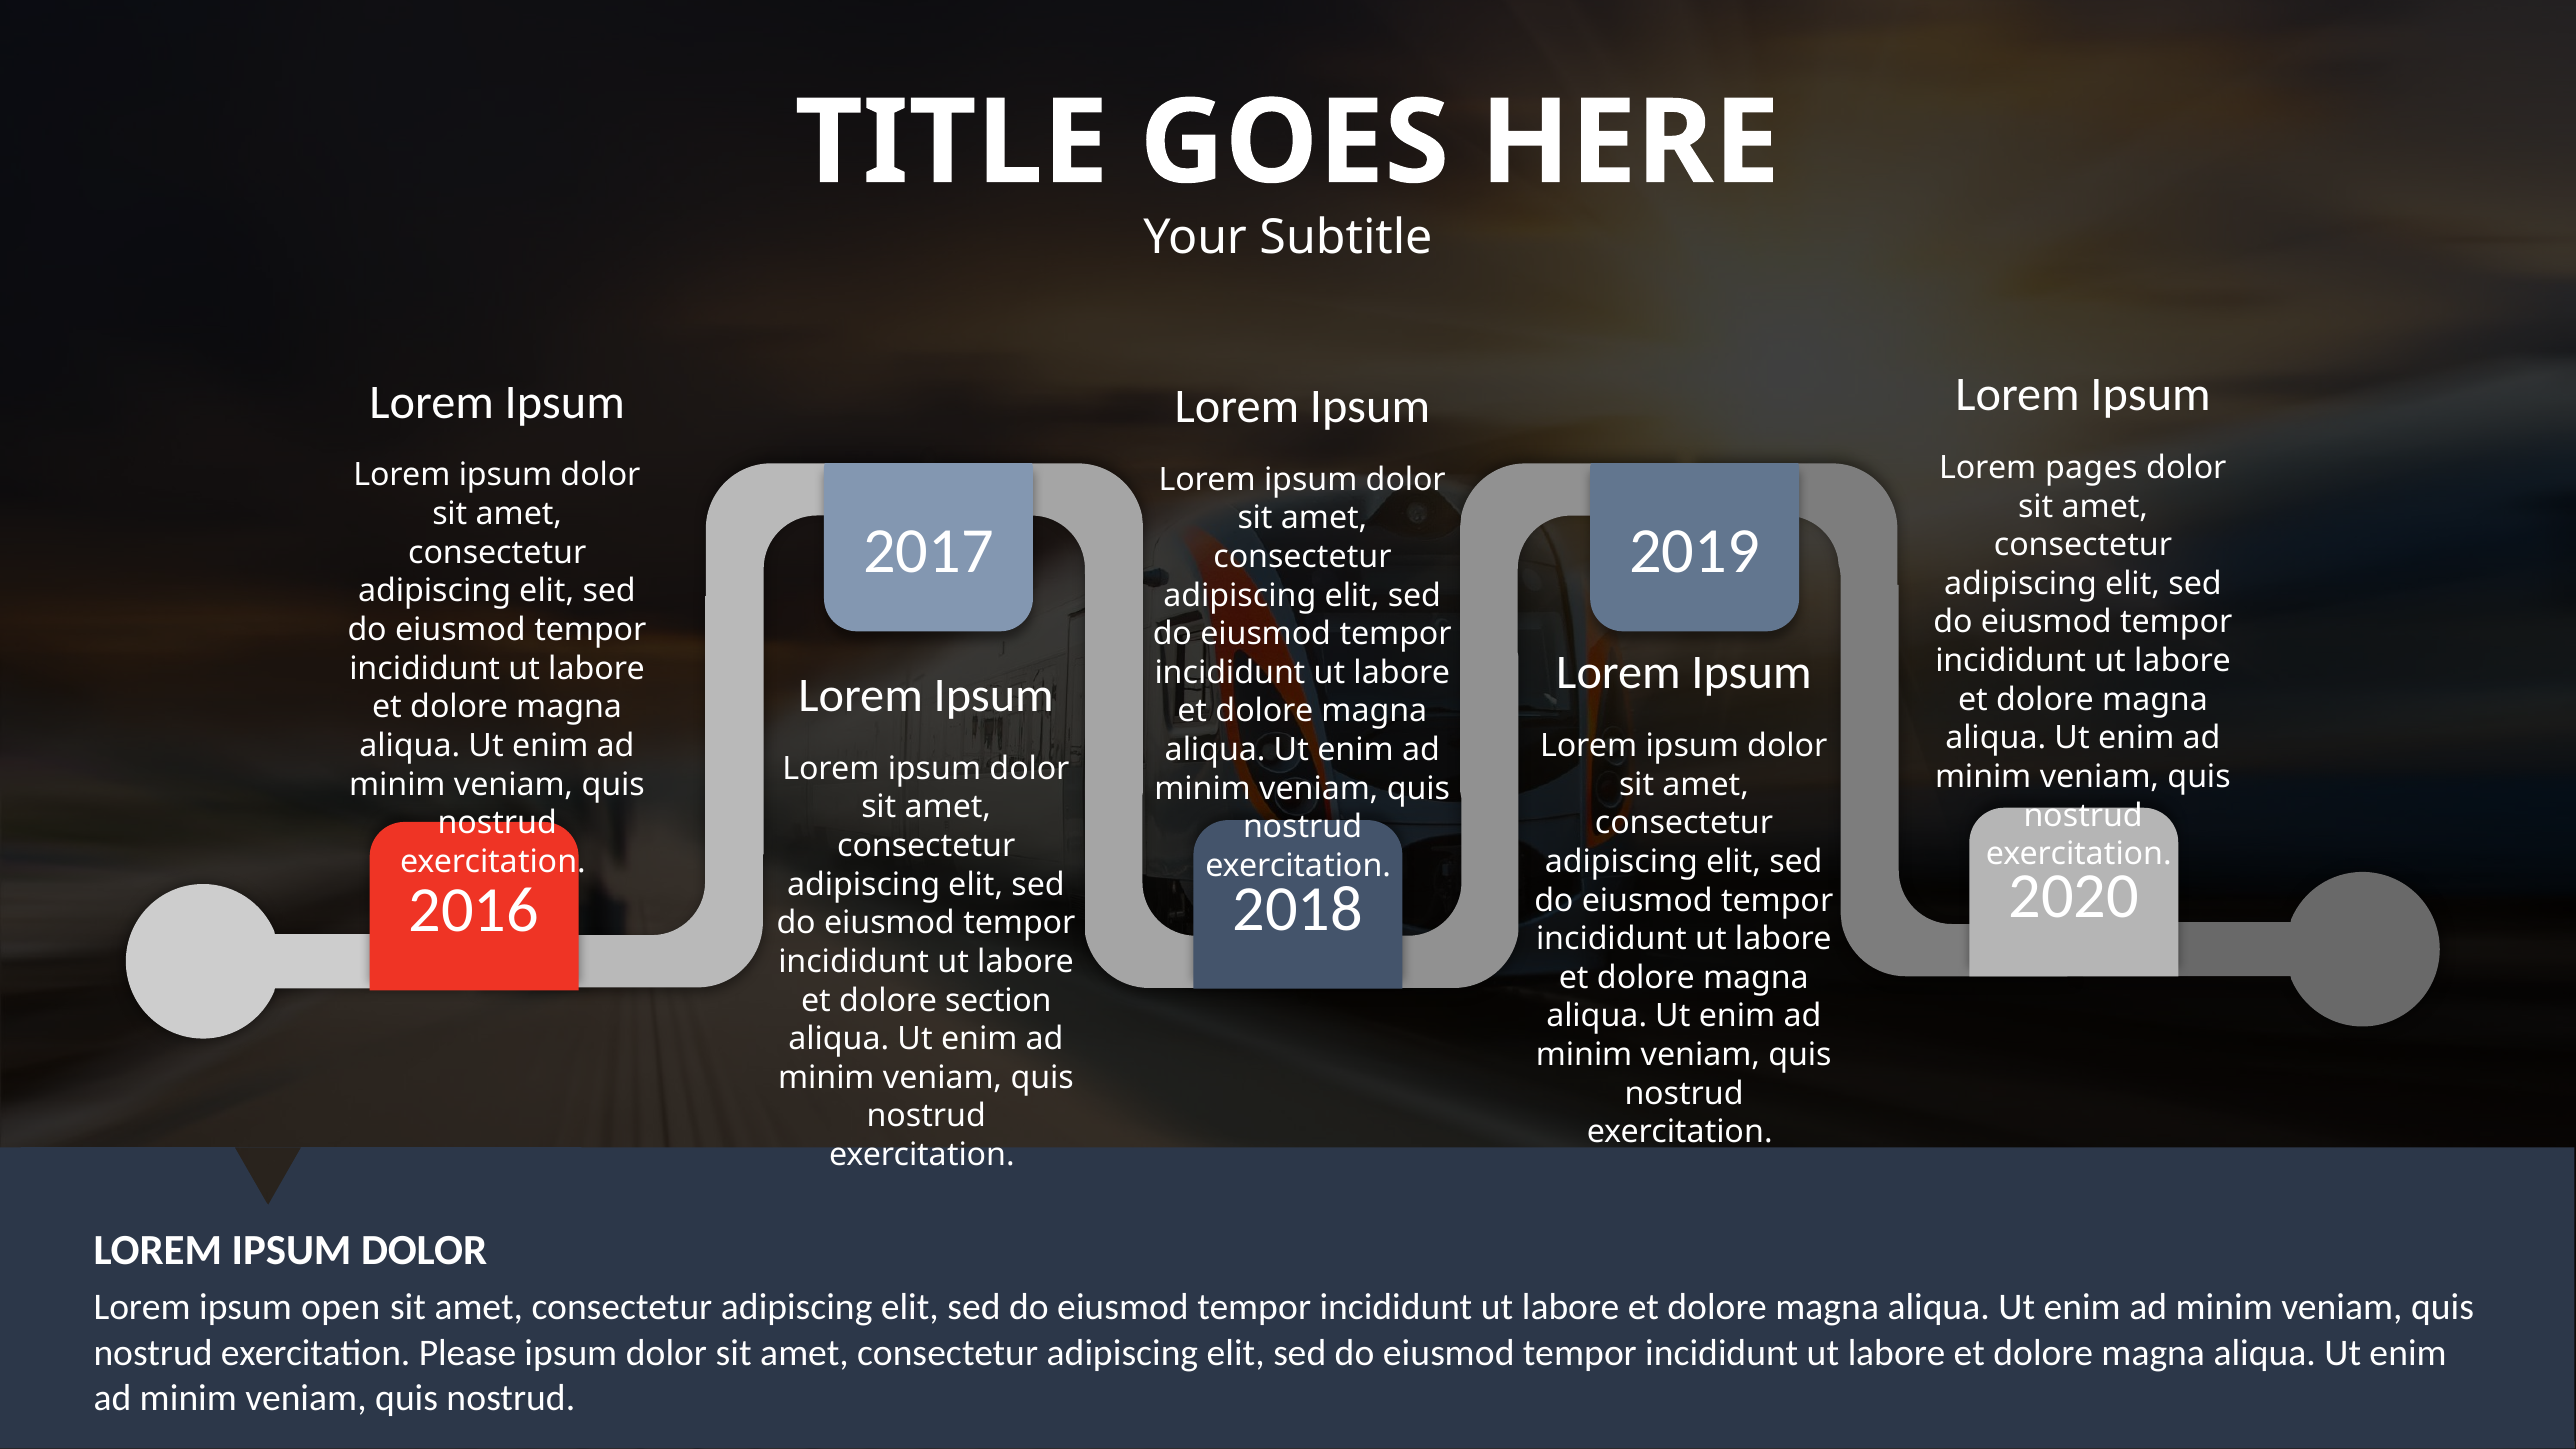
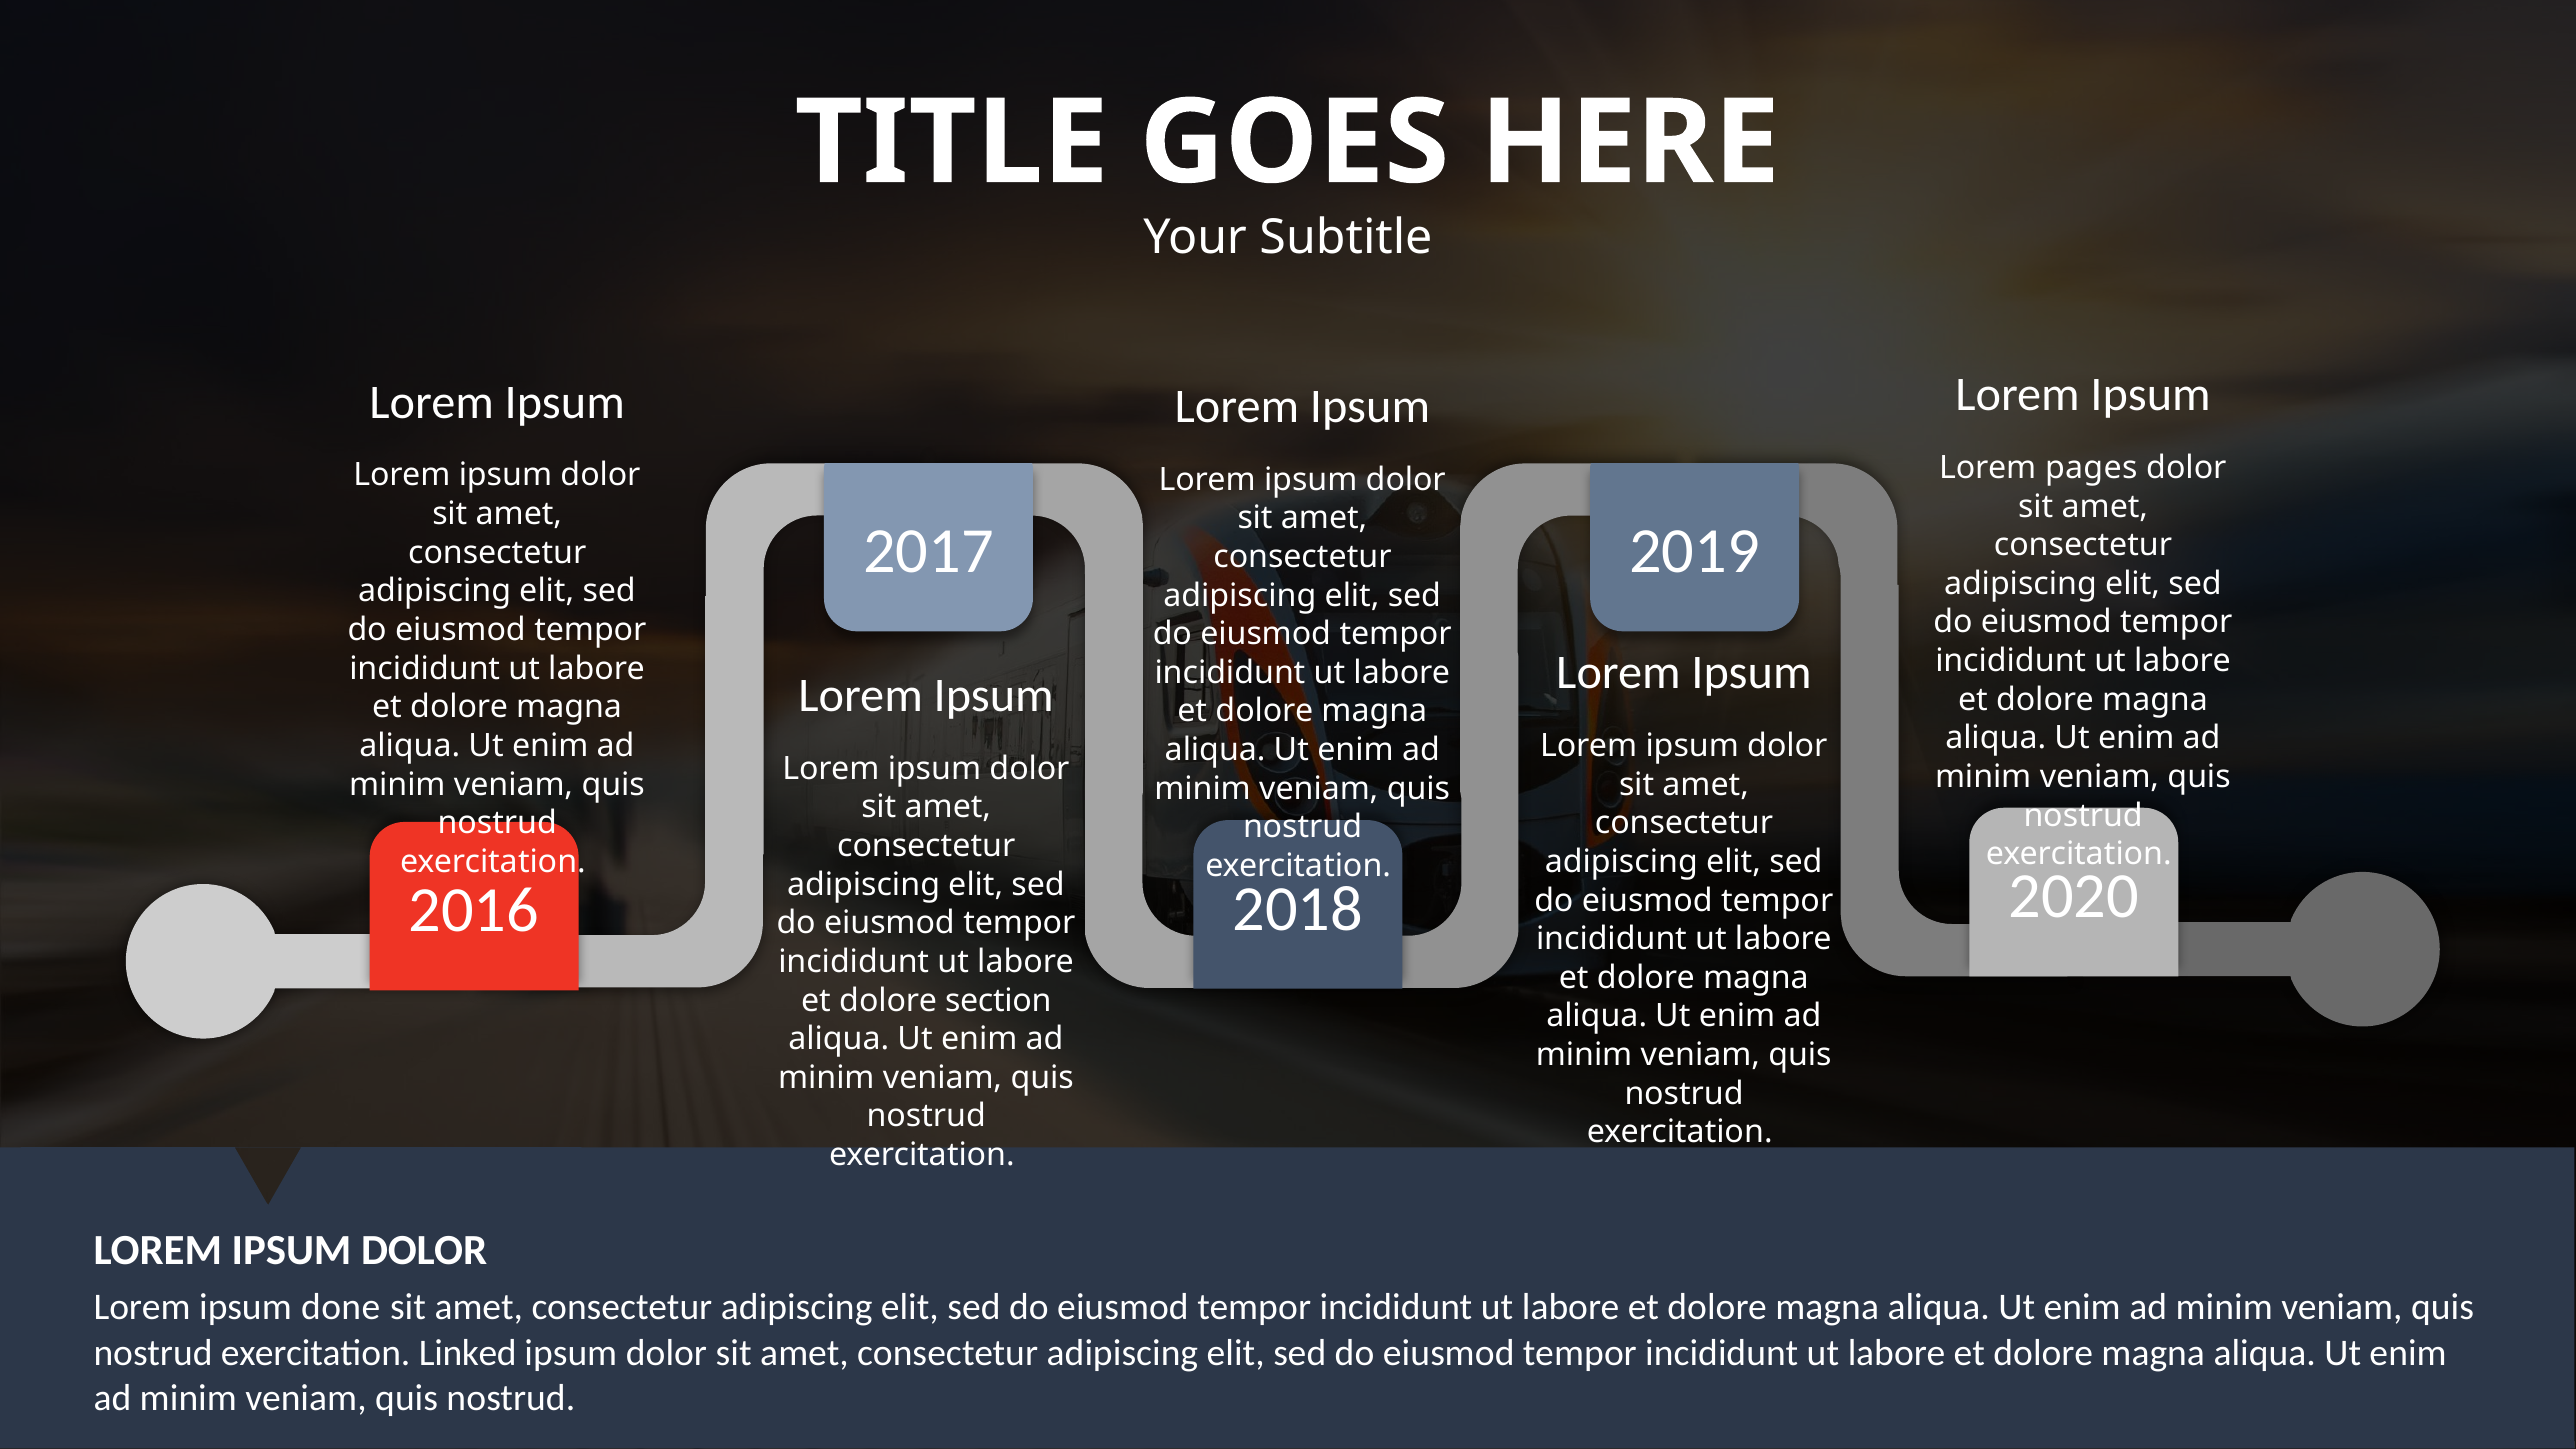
open: open -> done
Please: Please -> Linked
